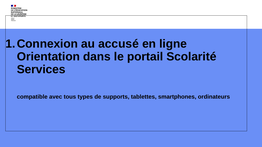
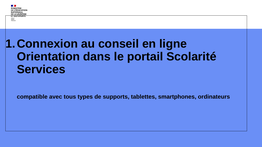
accusé: accusé -> conseil
